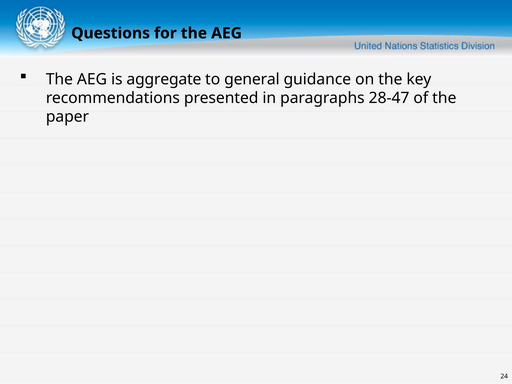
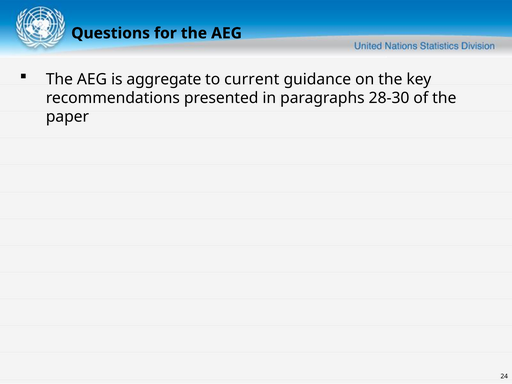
general: general -> current
28-47: 28-47 -> 28-30
